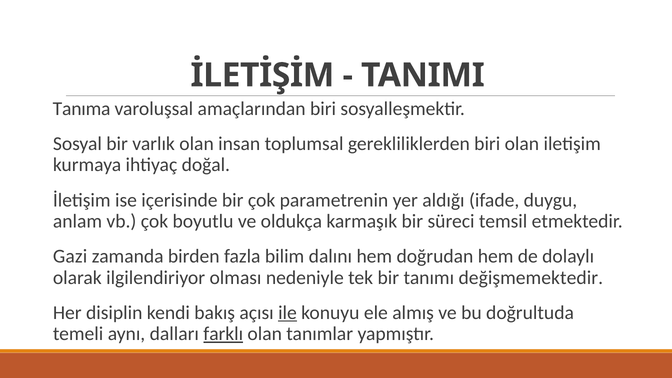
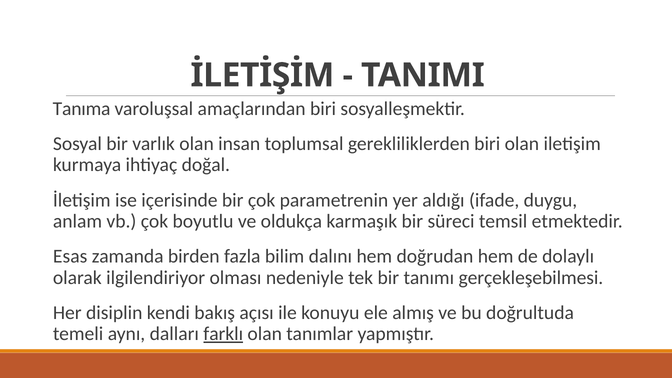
Gazi: Gazi -> Esas
değişmemektedir: değişmemektedir -> gerçekleşebilmesi
ile underline: present -> none
